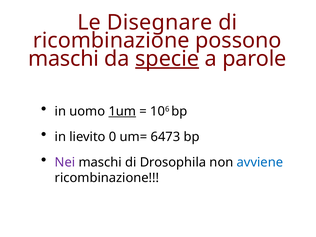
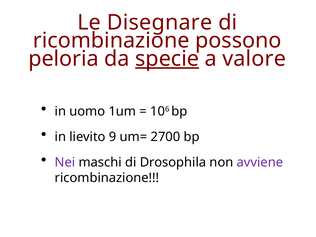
maschi at (64, 59): maschi -> peloria
parole: parole -> valore
1um underline: present -> none
0: 0 -> 9
6473: 6473 -> 2700
avviene colour: blue -> purple
